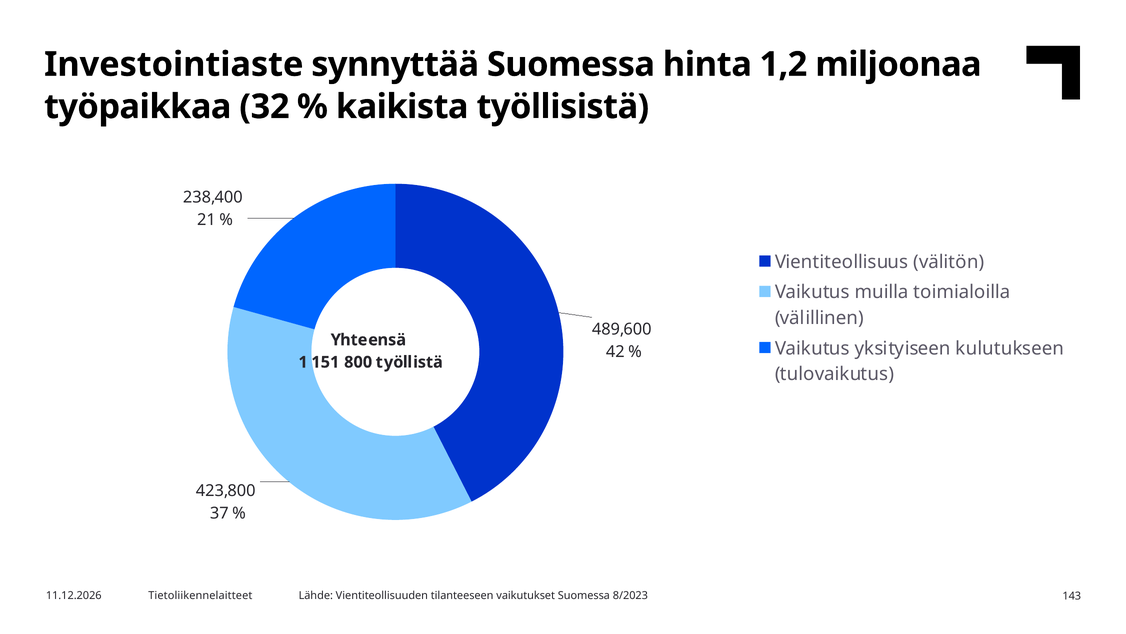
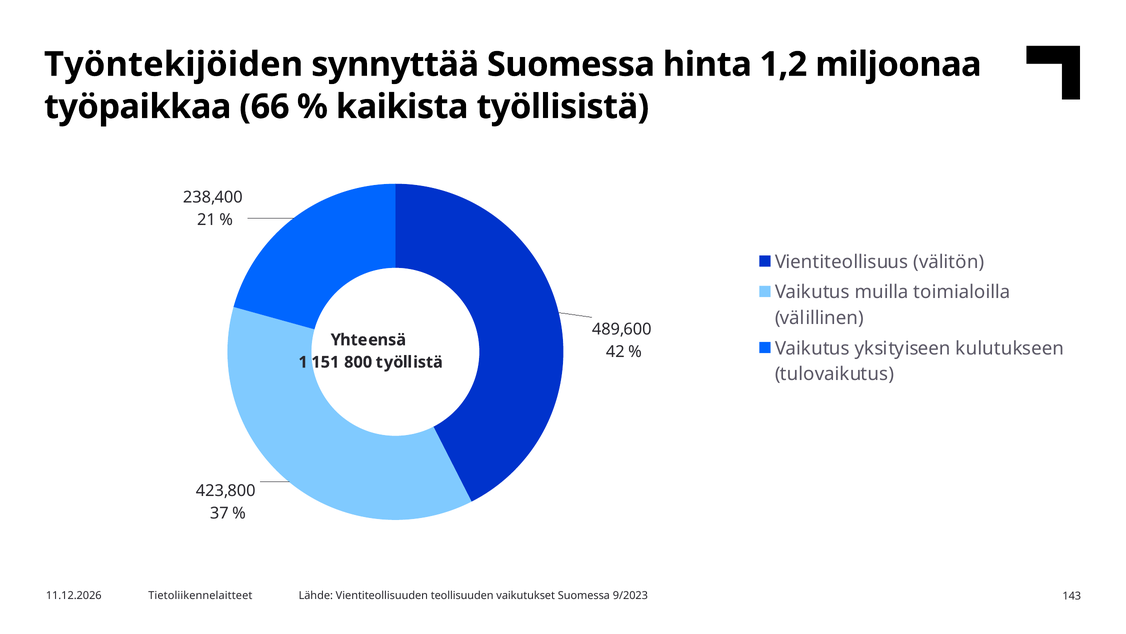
Investointiaste: Investointiaste -> Työntekijöiden
32: 32 -> 66
tilanteeseen: tilanteeseen -> teollisuuden
8/2023: 8/2023 -> 9/2023
